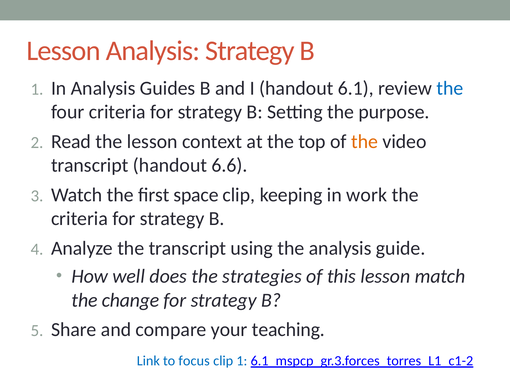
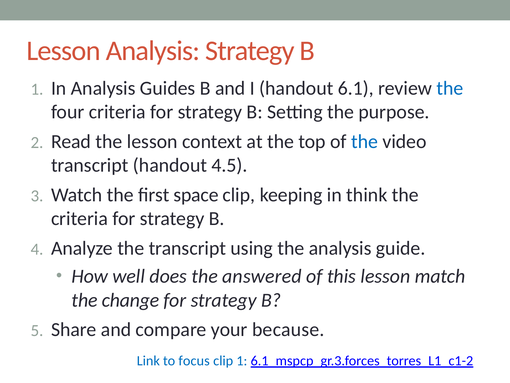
the at (365, 141) colour: orange -> blue
6.6: 6.6 -> 4.5
work: work -> think
strategies: strategies -> answered
teaching: teaching -> because
